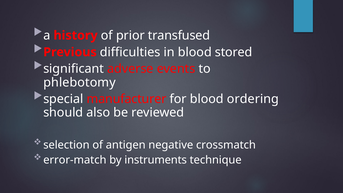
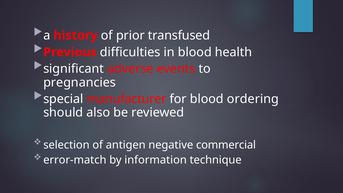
stored: stored -> health
phlebotomy: phlebotomy -> pregnancies
crossmatch: crossmatch -> commercial
instruments: instruments -> information
